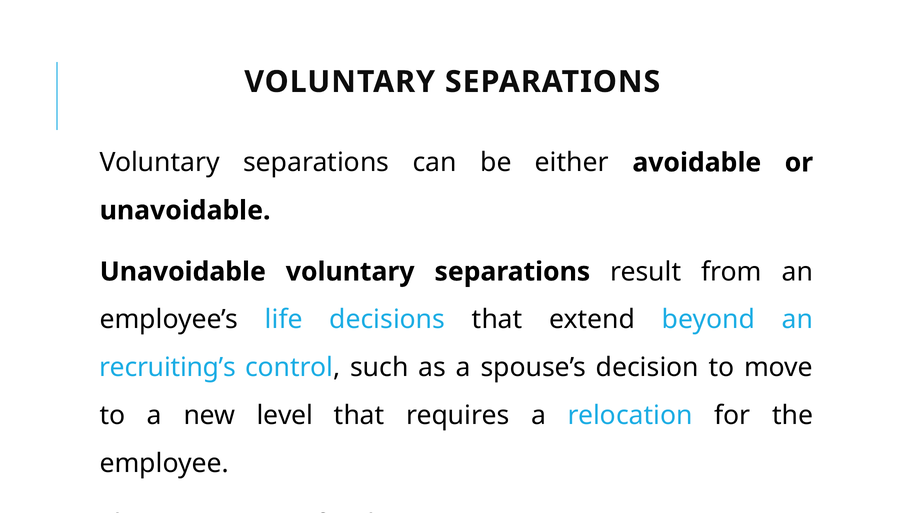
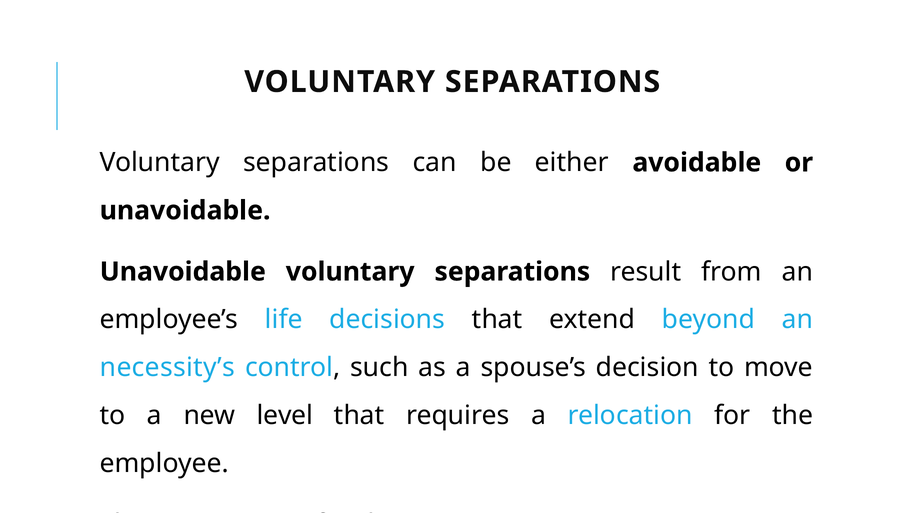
recruiting’s: recruiting’s -> necessity’s
